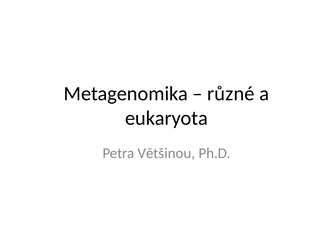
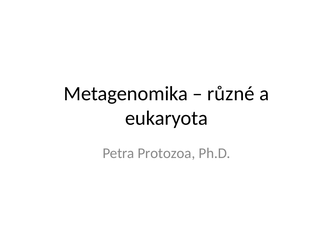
Většinou: Většinou -> Protozoa
